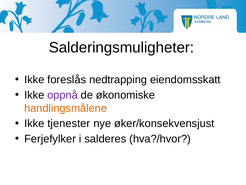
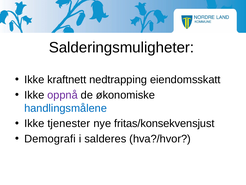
foreslås: foreslås -> kraftnett
handlingsmålene colour: orange -> blue
øker/konsekvensjust: øker/konsekvensjust -> fritas/konsekvensjust
Ferjefylker: Ferjefylker -> Demografi
